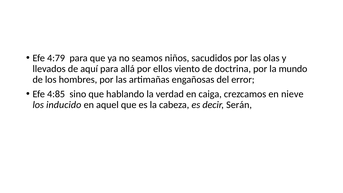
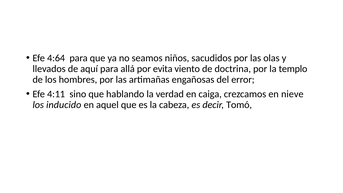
4:79: 4:79 -> 4:64
ellos: ellos -> evita
mundo: mundo -> templo
4:85: 4:85 -> 4:11
Serán: Serán -> Tomó
